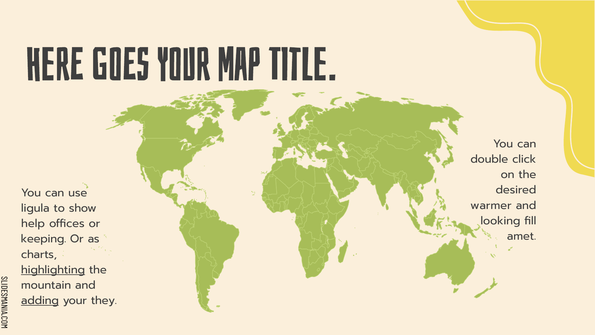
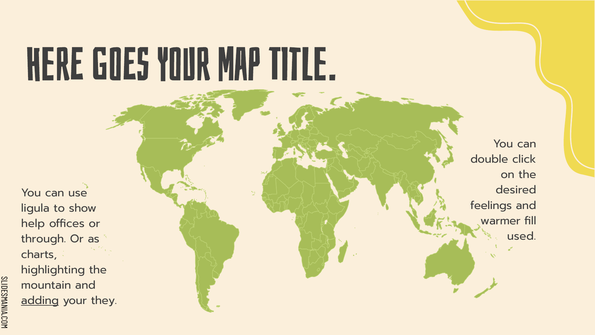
warmer: warmer -> feelings
looking: looking -> warmer
amet: amet -> used
keeping: keeping -> through
highlighting underline: present -> none
